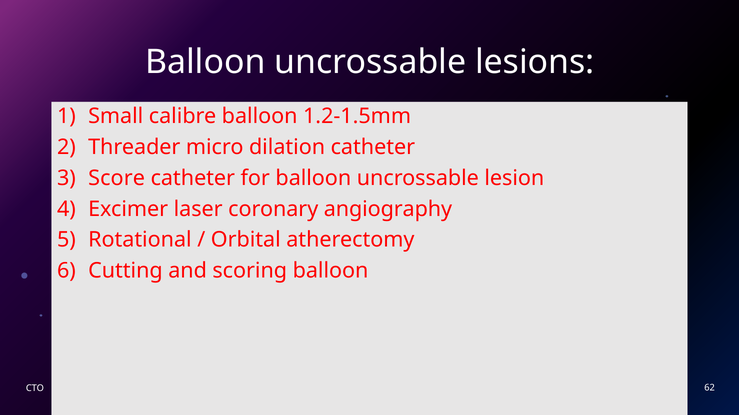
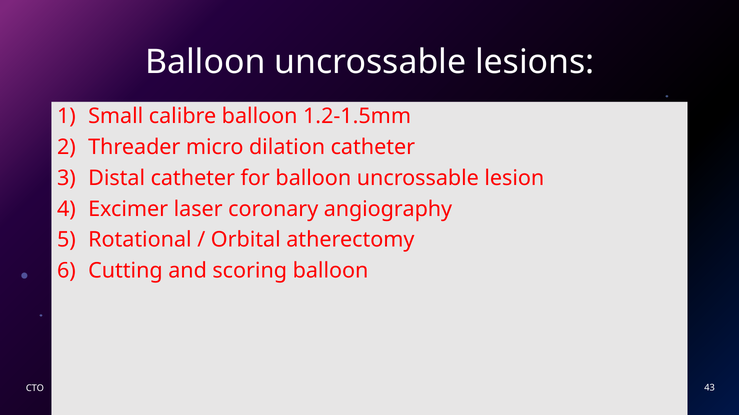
Score: Score -> Distal
62: 62 -> 43
